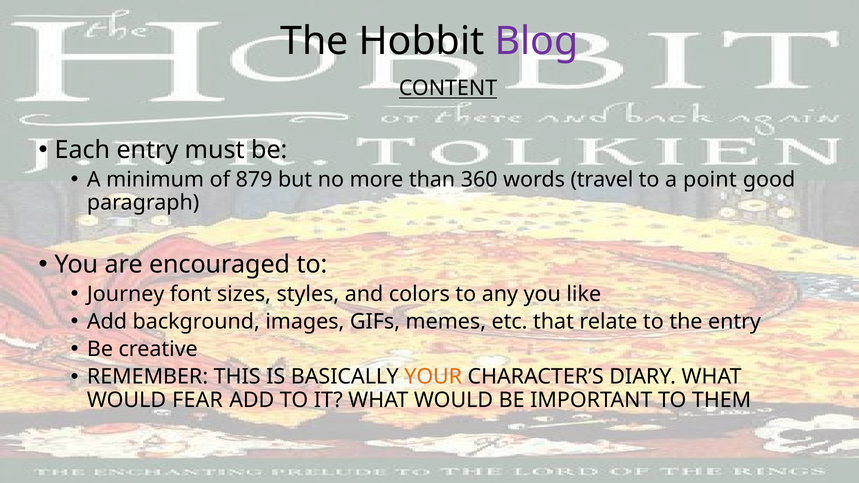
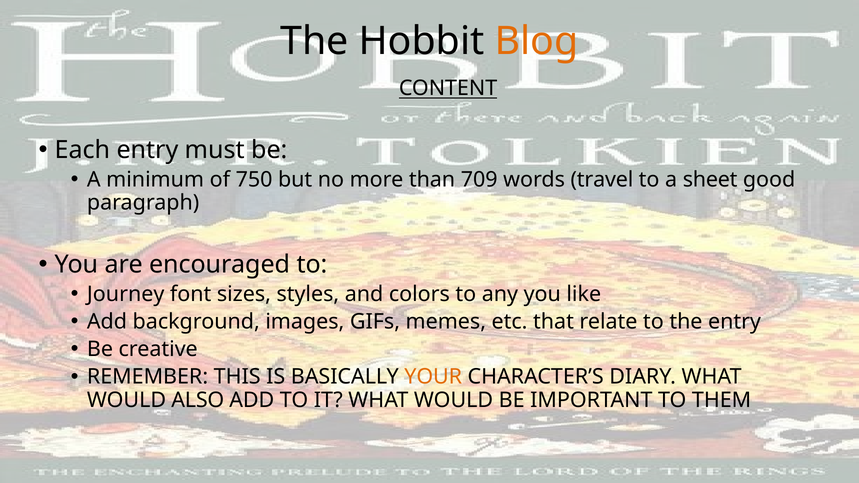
Blog colour: purple -> orange
879: 879 -> 750
360: 360 -> 709
point: point -> sheet
FEAR: FEAR -> ALSO
